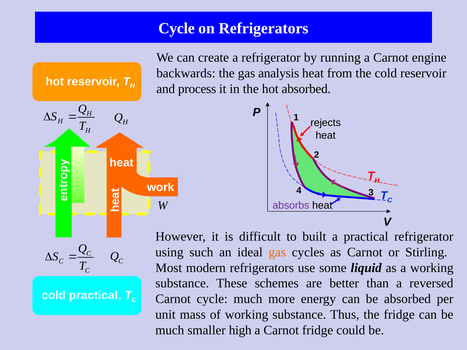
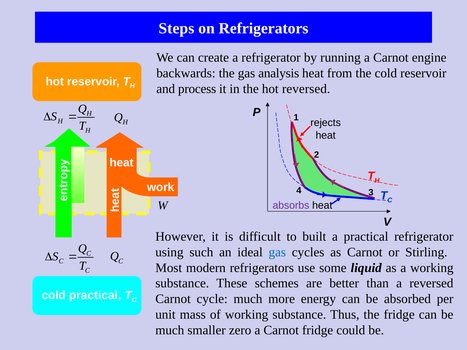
Cycle at (177, 28): Cycle -> Steps
hot absorbed: absorbed -> reversed
gas at (277, 252) colour: orange -> blue
high: high -> zero
